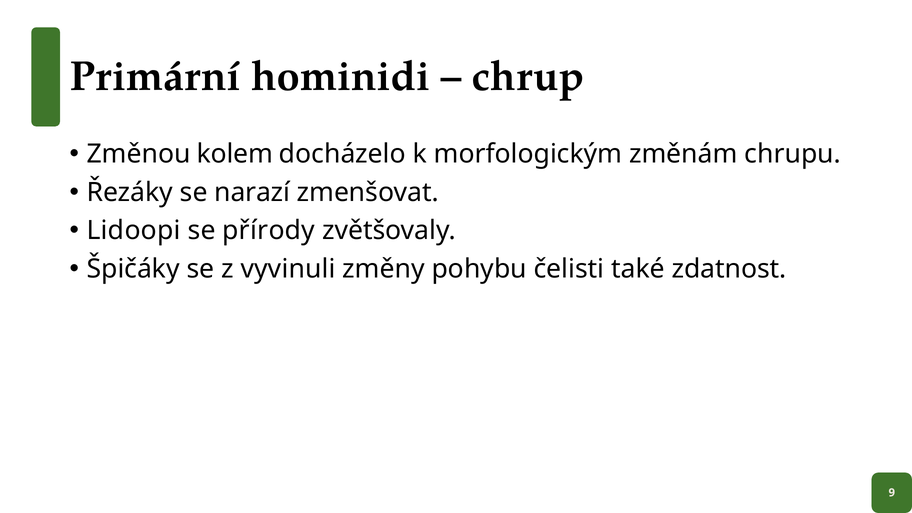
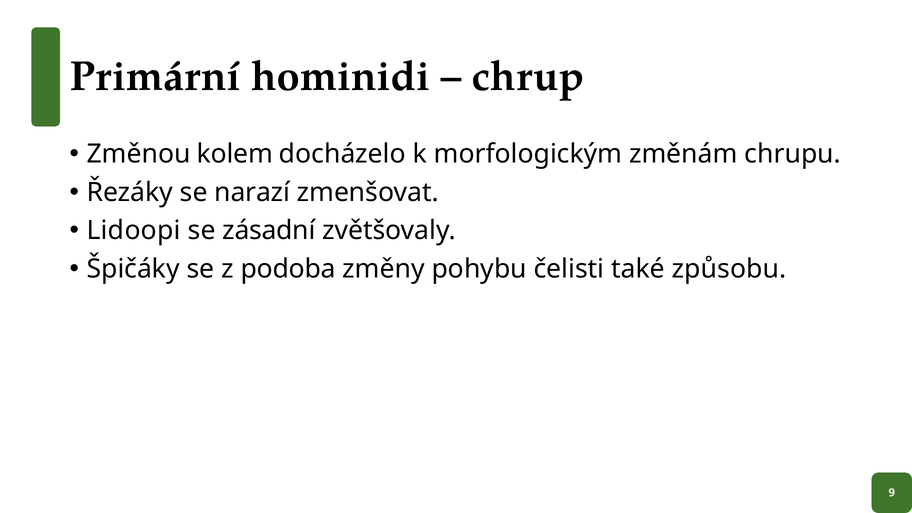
přírody: přírody -> zásadní
vyvinuli: vyvinuli -> podoba
zdatnost: zdatnost -> způsobu
